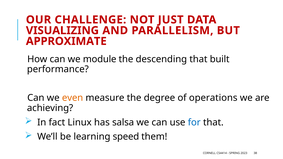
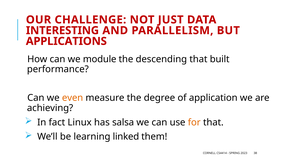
VISUALIZING: VISUALIZING -> INTERESTING
APPROXIMATE: APPROXIMATE -> APPLICATIONS
operations: operations -> application
for colour: blue -> orange
speed: speed -> linked
